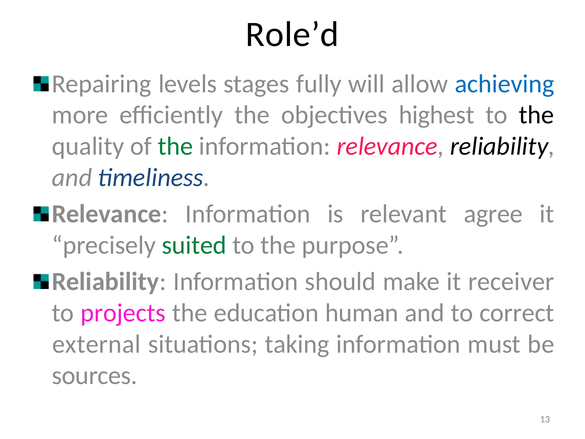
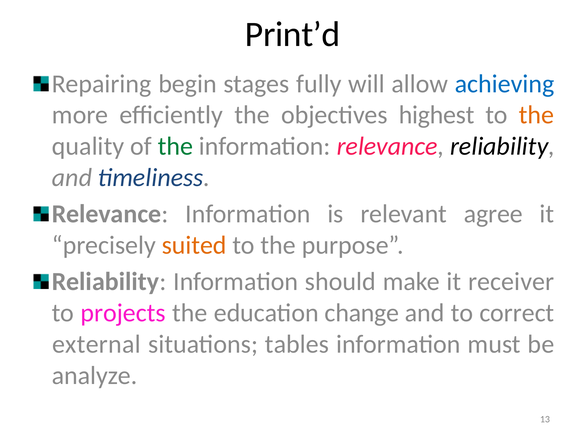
Role’d: Role’d -> Print’d
levels: levels -> begin
the at (537, 115) colour: black -> orange
suited colour: green -> orange
human: human -> change
taking: taking -> tables
sources: sources -> analyze
